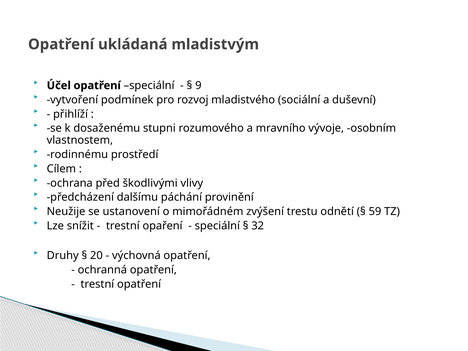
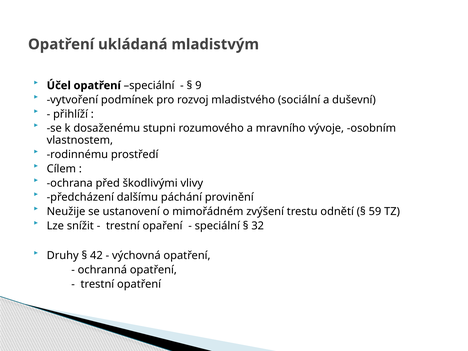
20: 20 -> 42
